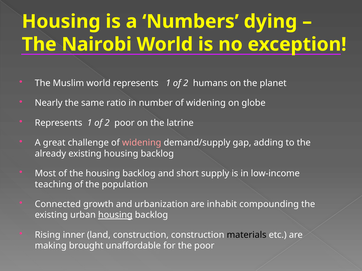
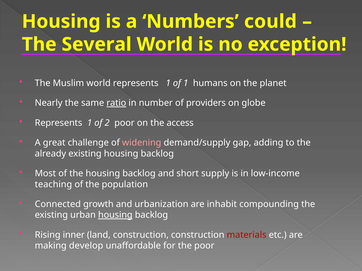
dying: dying -> could
Nairobi: Nairobi -> Several
2 at (186, 83): 2 -> 1
ratio underline: none -> present
number of widening: widening -> providers
latrine: latrine -> access
materials colour: black -> red
brought: brought -> develop
